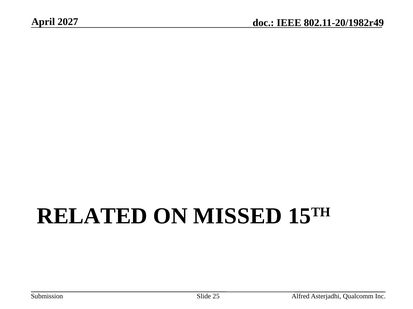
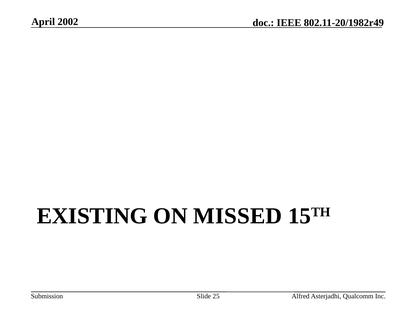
2027: 2027 -> 2002
RELATED: RELATED -> EXISTING
